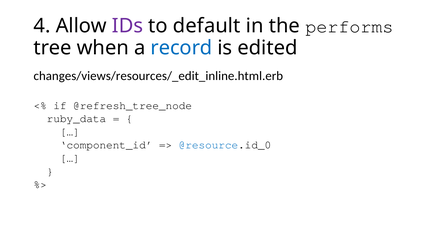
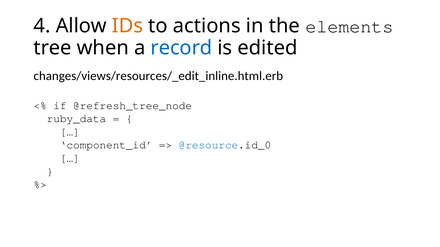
IDs colour: purple -> orange
default: default -> actions
performs: performs -> elements
